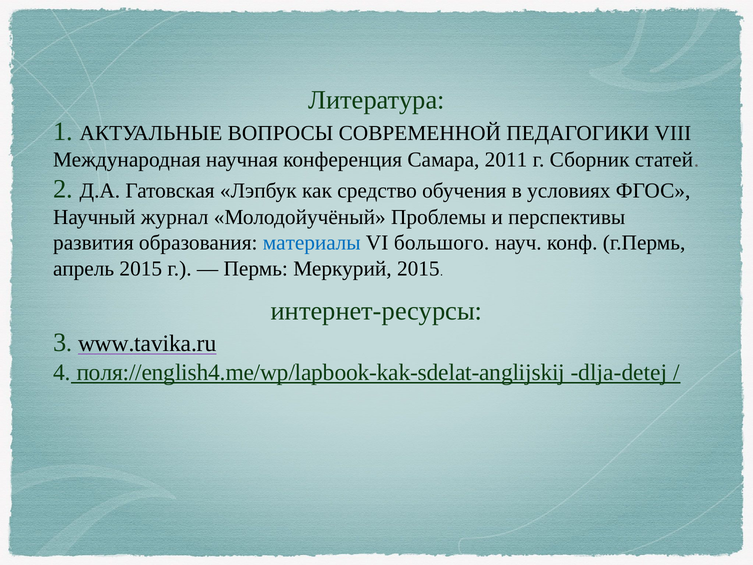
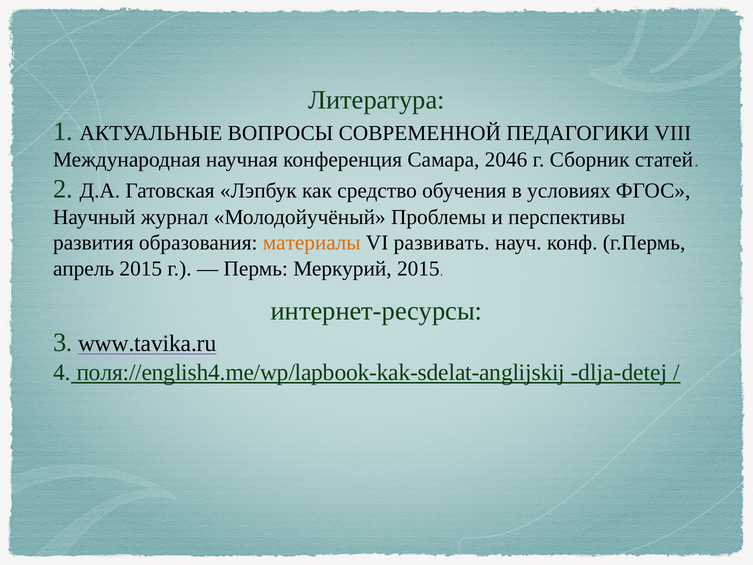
2011: 2011 -> 2046
материалы colour: blue -> orange
большого: большого -> развивать
